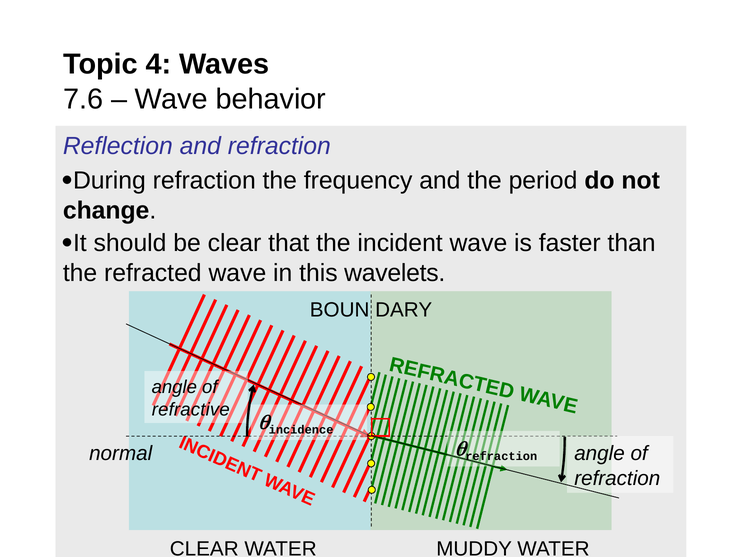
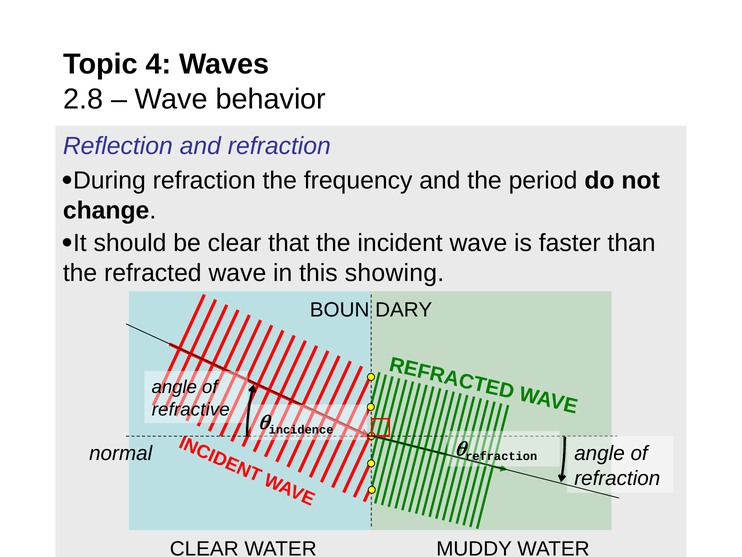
7.6: 7.6 -> 2.8
wavelets: wavelets -> showing
